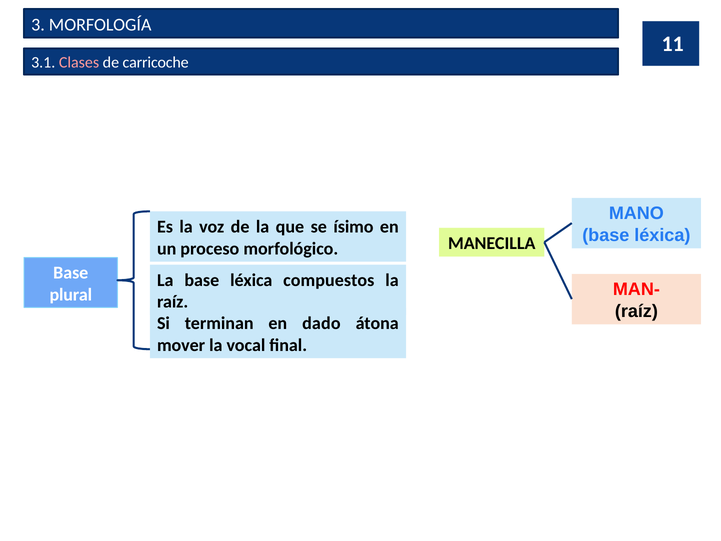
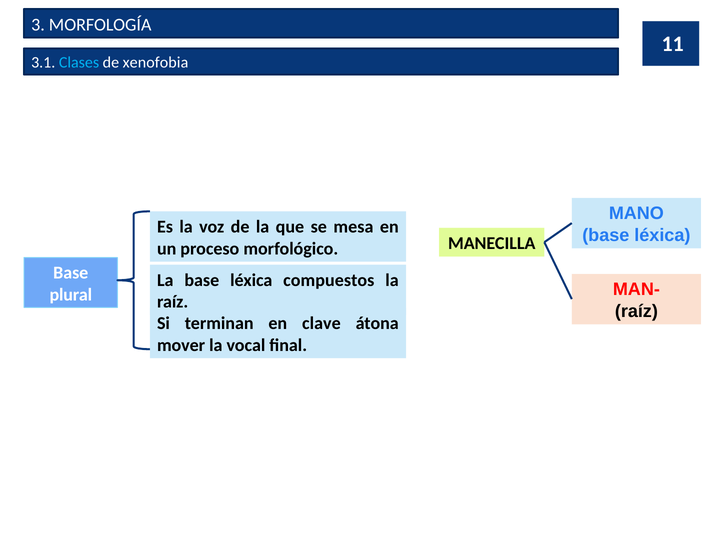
Clases colour: pink -> light blue
carricoche: carricoche -> xenofobia
ísimo: ísimo -> mesa
dado: dado -> clave
